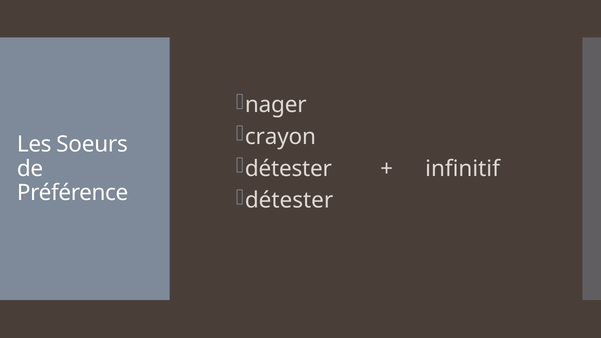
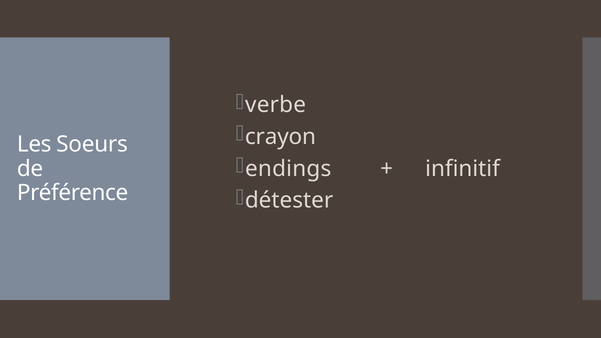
nager: nager -> verbe
détester at (288, 169): détester -> endings
